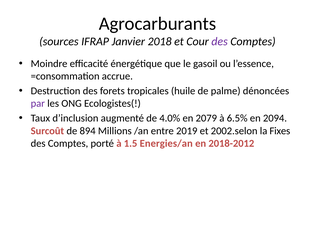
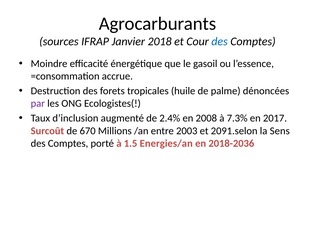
des at (220, 42) colour: purple -> blue
4.0%: 4.0% -> 2.4%
2079: 2079 -> 2008
6.5%: 6.5% -> 7.3%
2094: 2094 -> 2017
894: 894 -> 670
2019: 2019 -> 2003
2002.selon: 2002.selon -> 2091.selon
Fixes: Fixes -> Sens
2018-2012: 2018-2012 -> 2018-2036
